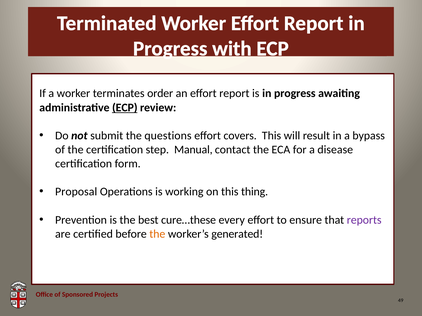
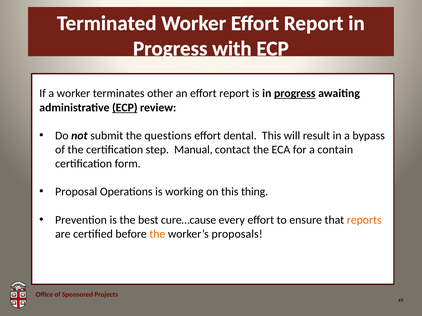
order: order -> other
progress at (295, 94) underline: none -> present
covers: covers -> dental
disease: disease -> contain
cure…these: cure…these -> cure…cause
reports colour: purple -> orange
generated: generated -> proposals
